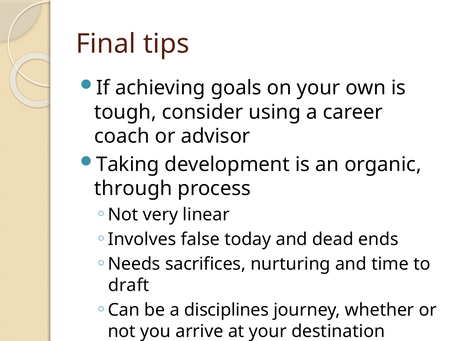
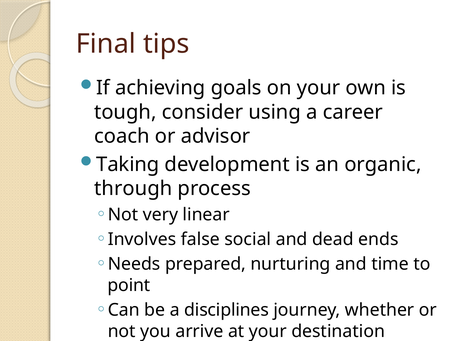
today: today -> social
sacrifices: sacrifices -> prepared
draft: draft -> point
